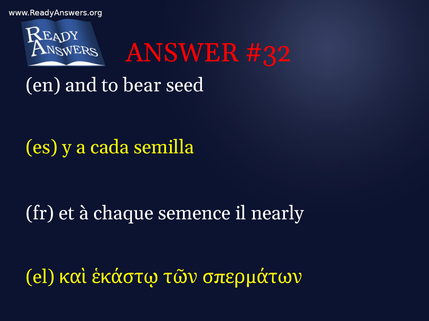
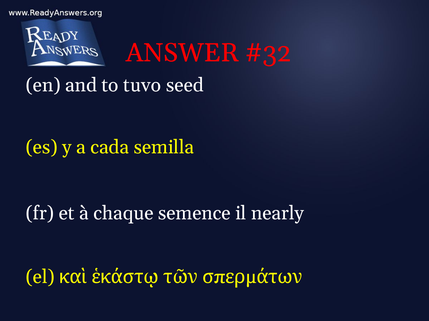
bear: bear -> tuvo
